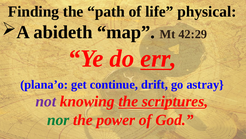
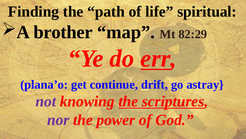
physical: physical -> spiritual
abideth: abideth -> brother
42:29: 42:29 -> 82:29
nor colour: green -> purple
